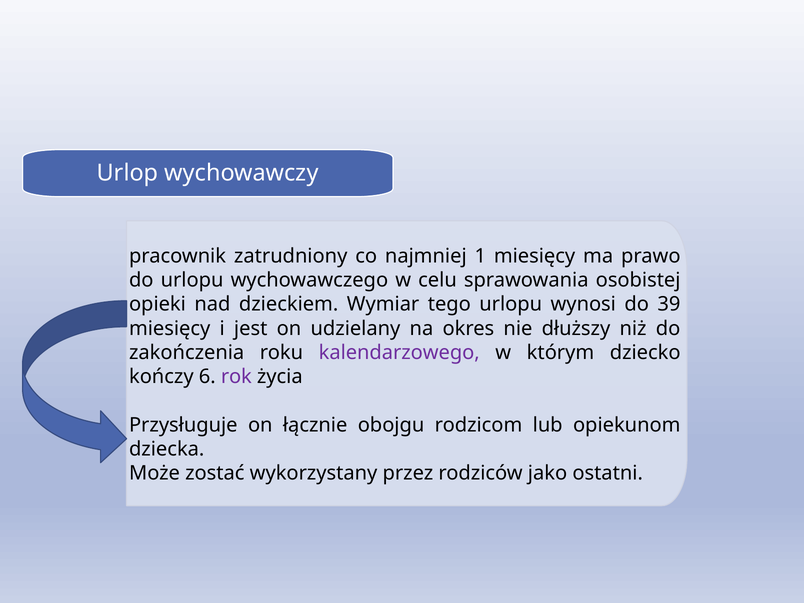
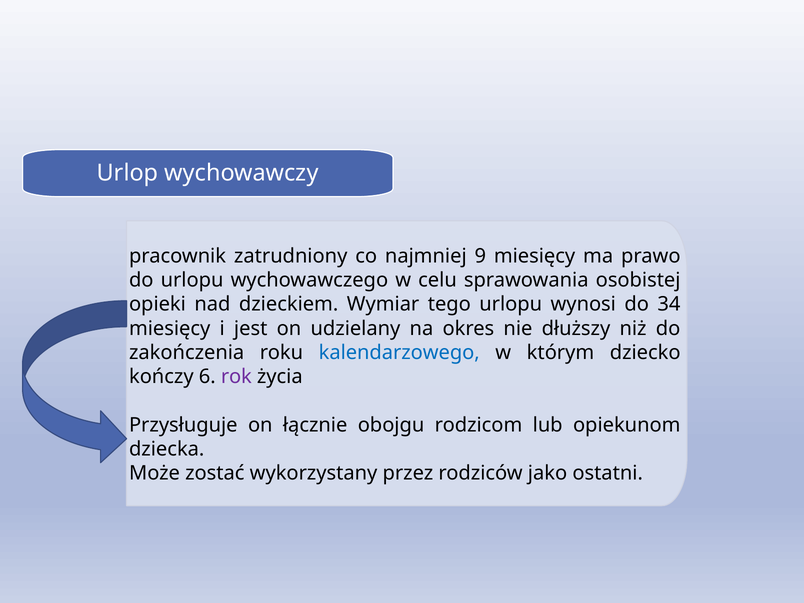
1: 1 -> 9
39: 39 -> 34
kalendarzowego colour: purple -> blue
